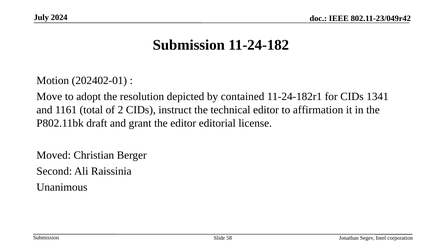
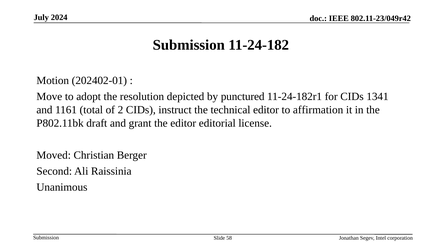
contained: contained -> punctured
